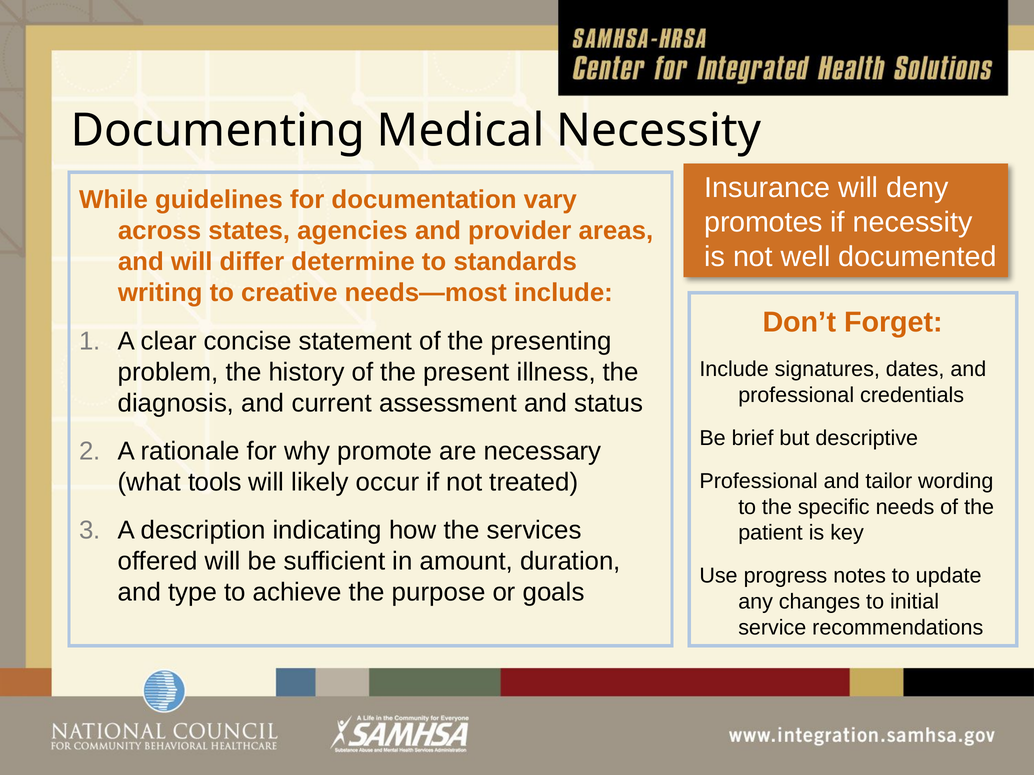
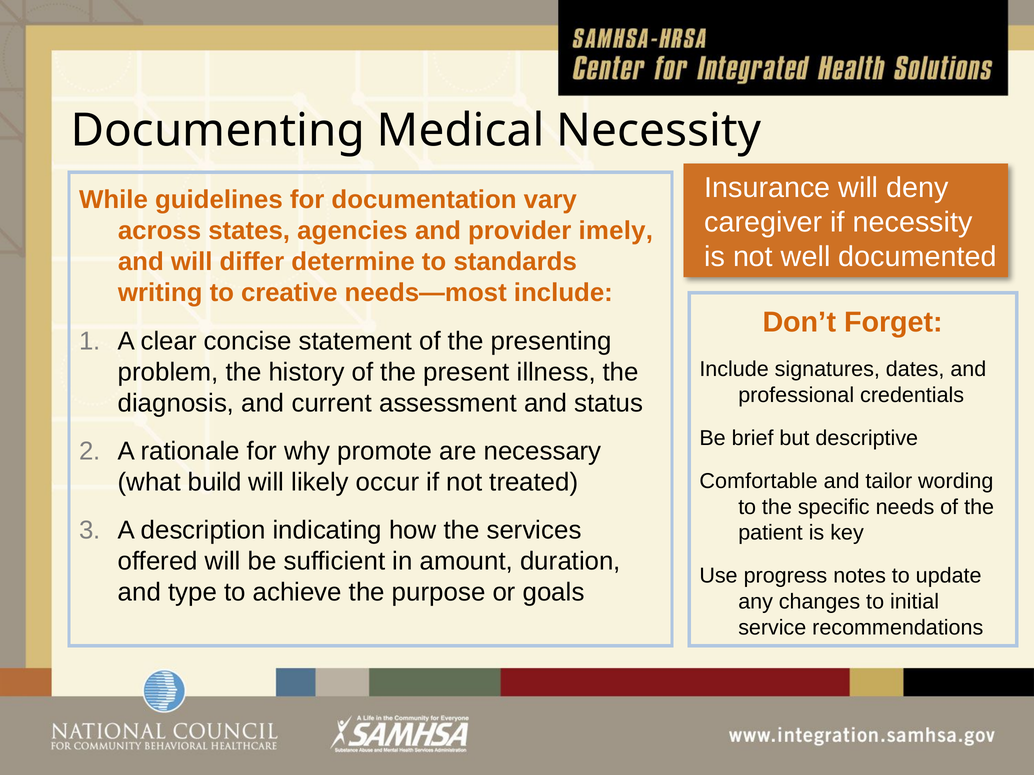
promotes: promotes -> caregiver
areas: areas -> imely
tools: tools -> build
Professional at (759, 481): Professional -> Comfortable
